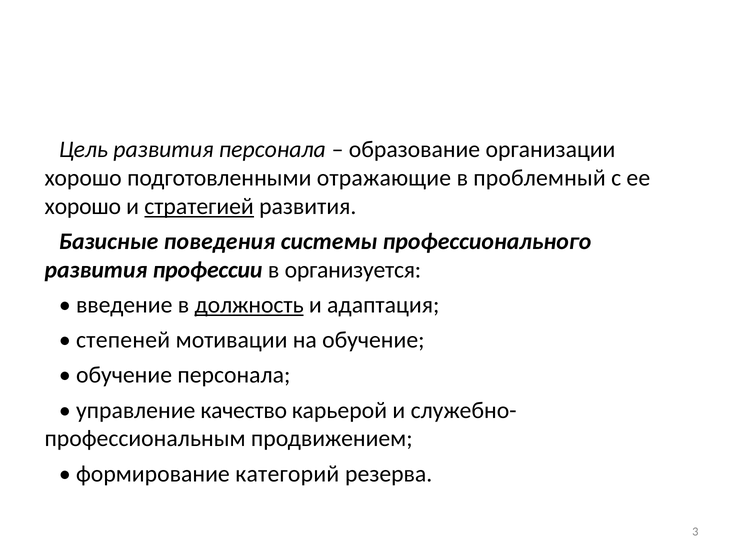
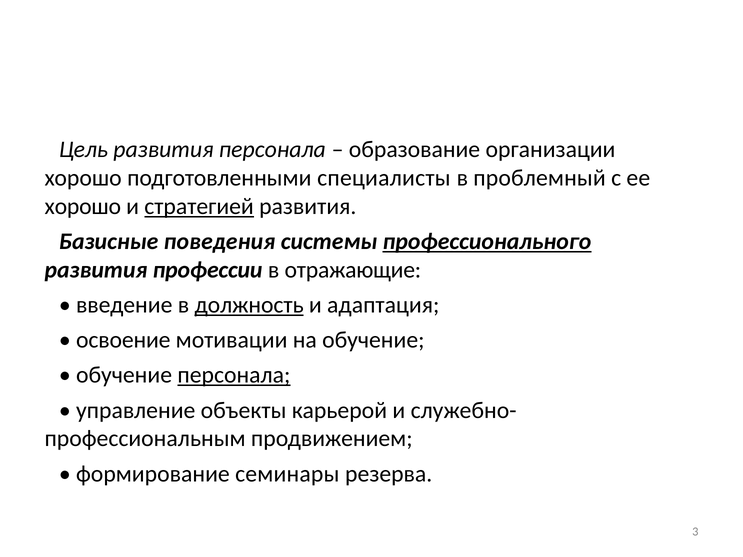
отражающие: отражающие -> специалисты
профессионального underline: none -> present
организуется: организуется -> отражающие
степеней: степеней -> освоение
персонала at (234, 375) underline: none -> present
качество: качество -> объекты
категорий: категорий -> семинары
